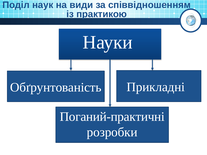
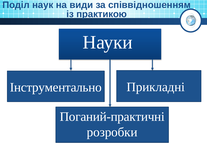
Обґрунтованість: Обґрунтованість -> Інструментально
